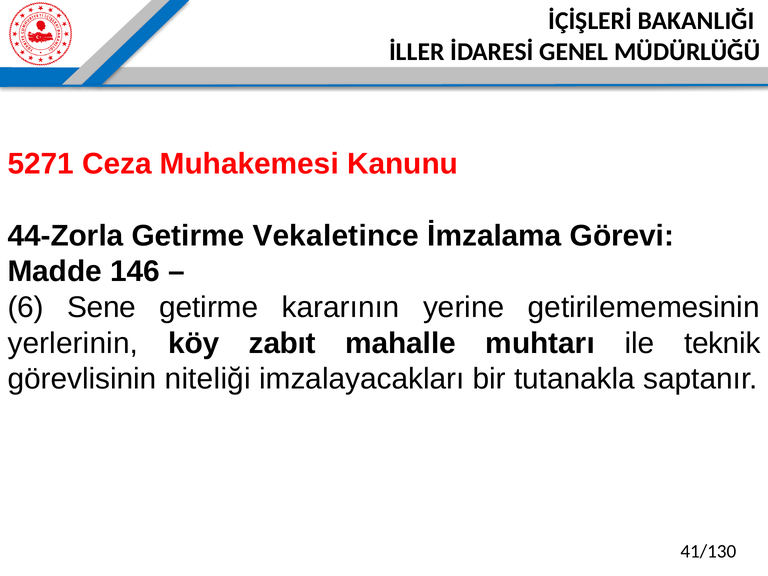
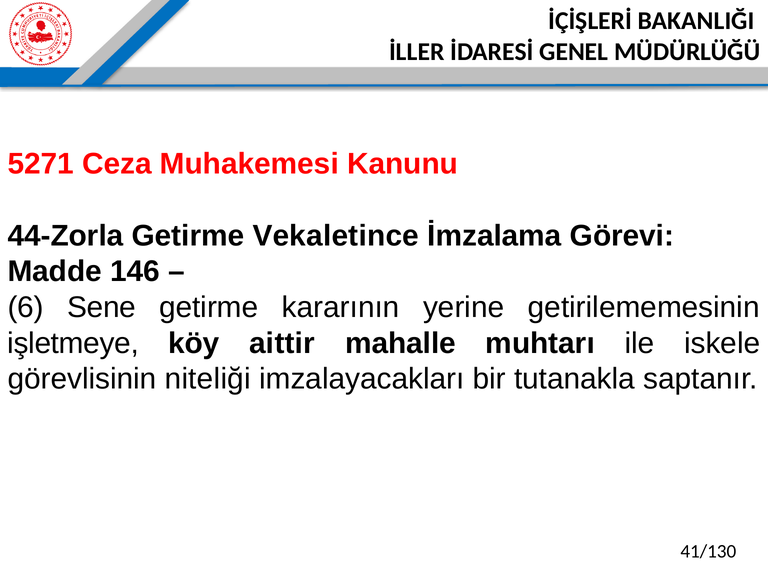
yerlerinin: yerlerinin -> işletmeye
zabıt: zabıt -> aittir
teknik: teknik -> iskele
